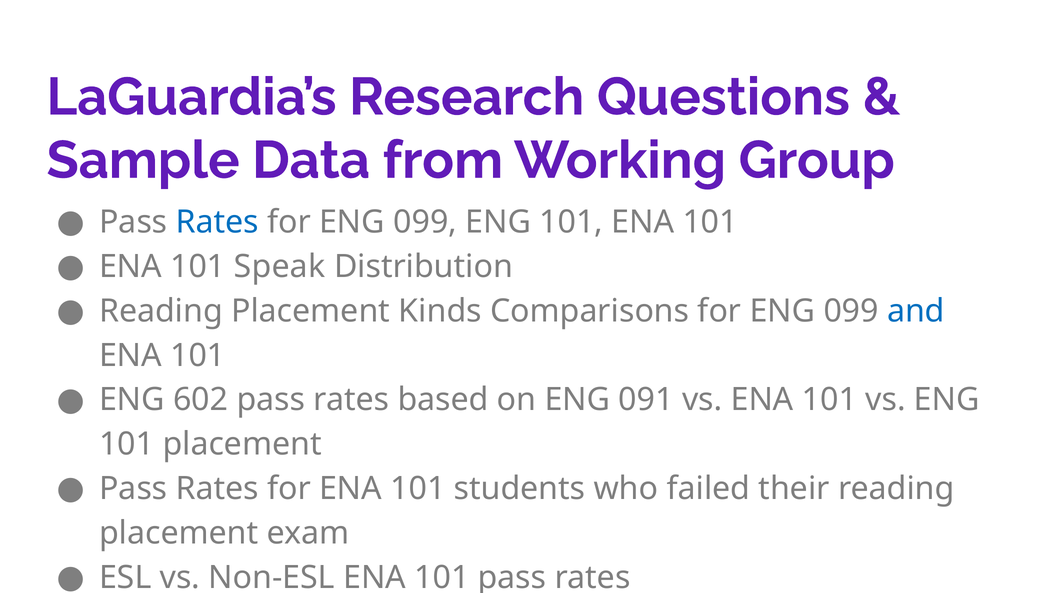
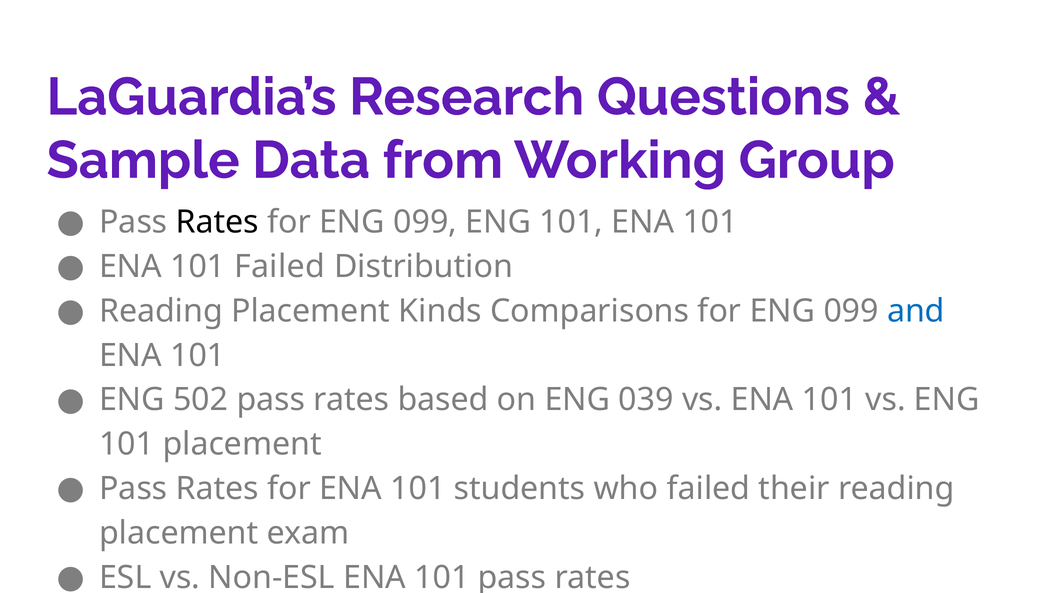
Rates at (217, 222) colour: blue -> black
101 Speak: Speak -> Failed
602: 602 -> 502
091: 091 -> 039
